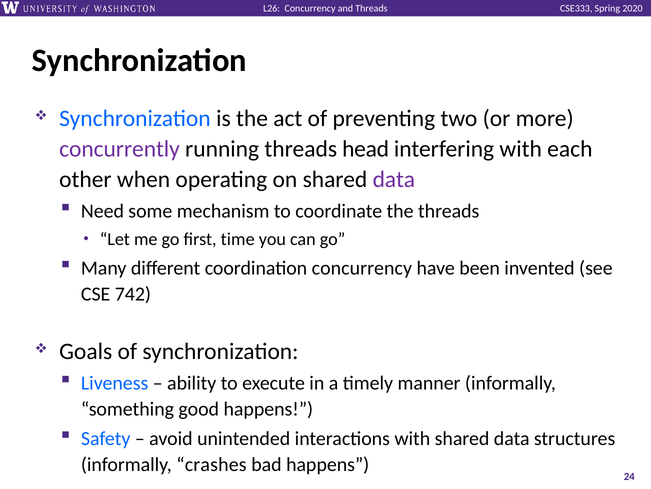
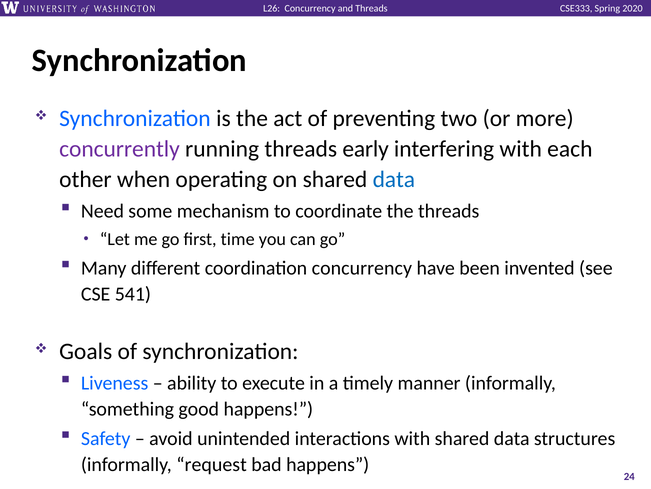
head: head -> early
data at (394, 179) colour: purple -> blue
742: 742 -> 541
crashes: crashes -> request
